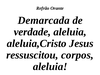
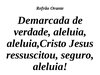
corpos: corpos -> seguro
